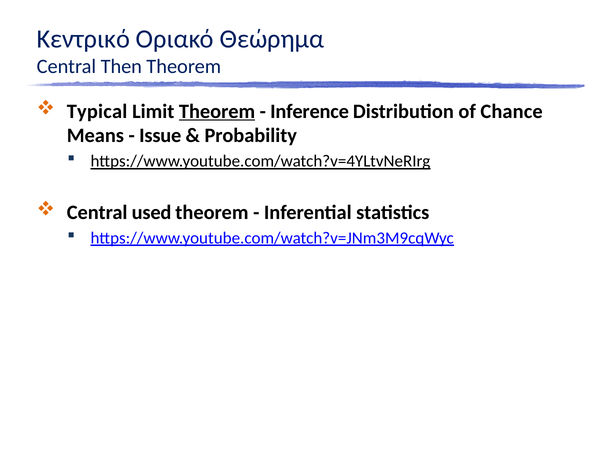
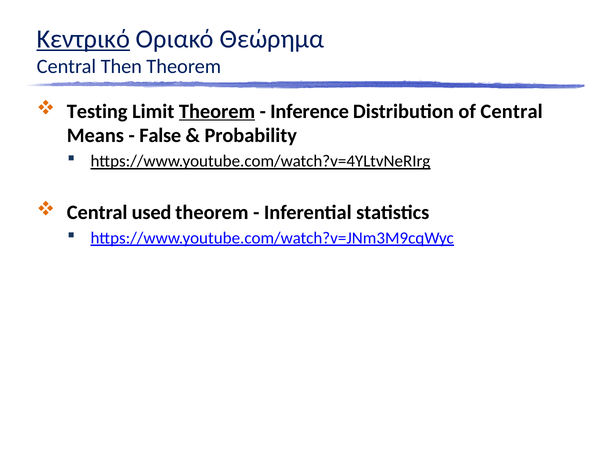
Κεντρικό underline: none -> present
Typical: Typical -> Testing
of Chance: Chance -> Central
Issue: Issue -> False
